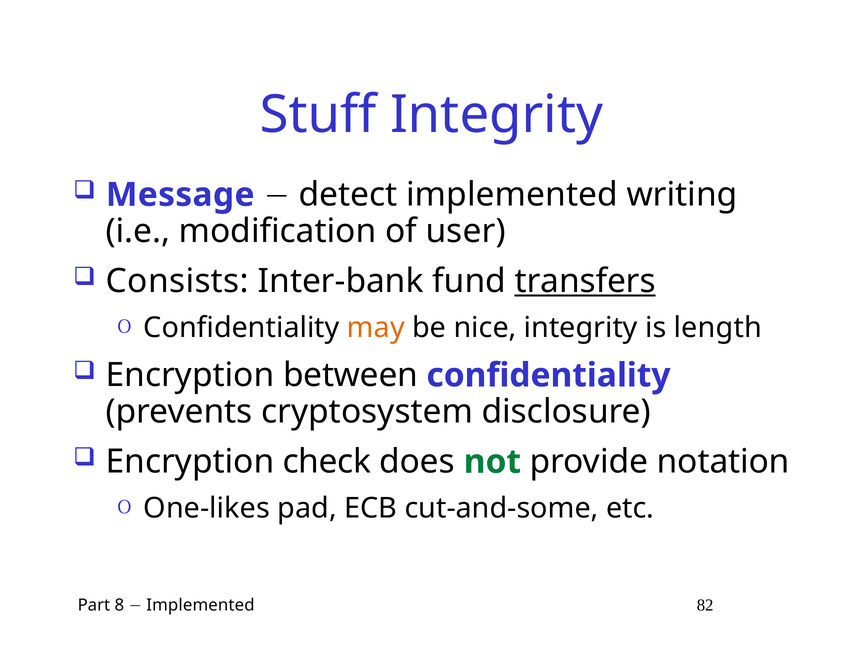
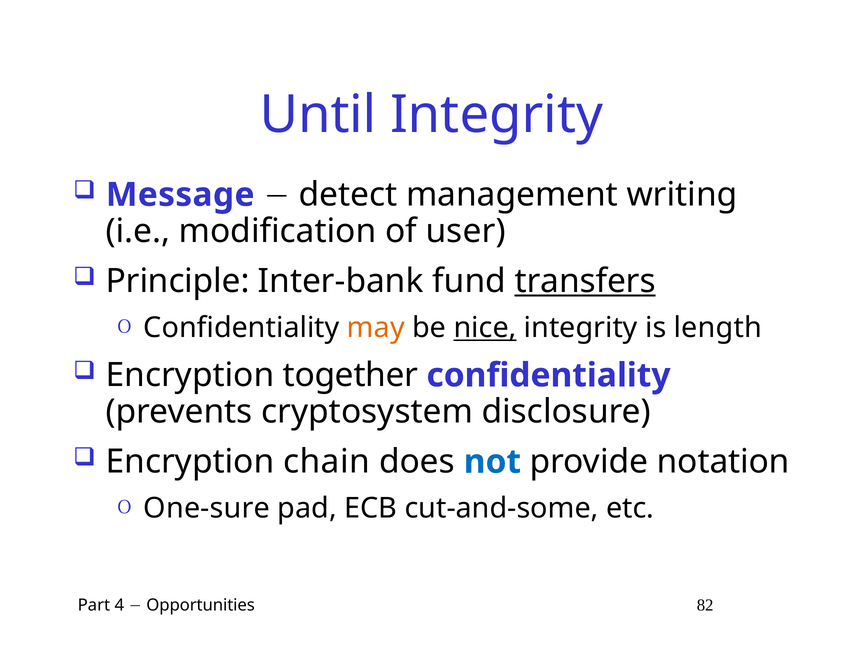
Stuff: Stuff -> Until
detect implemented: implemented -> management
Consists: Consists -> Principle
nice underline: none -> present
between: between -> together
check: check -> chain
not colour: green -> blue
One-likes: One-likes -> One-sure
8: 8 -> 4
Implemented at (200, 605): Implemented -> Opportunities
